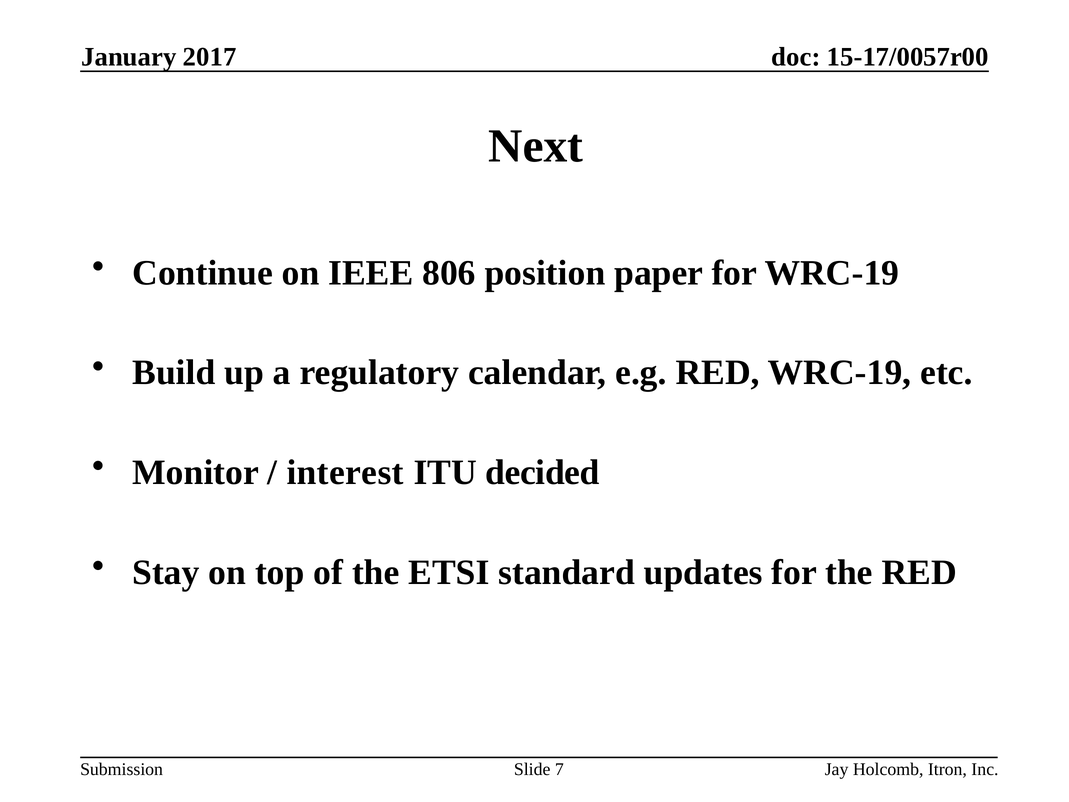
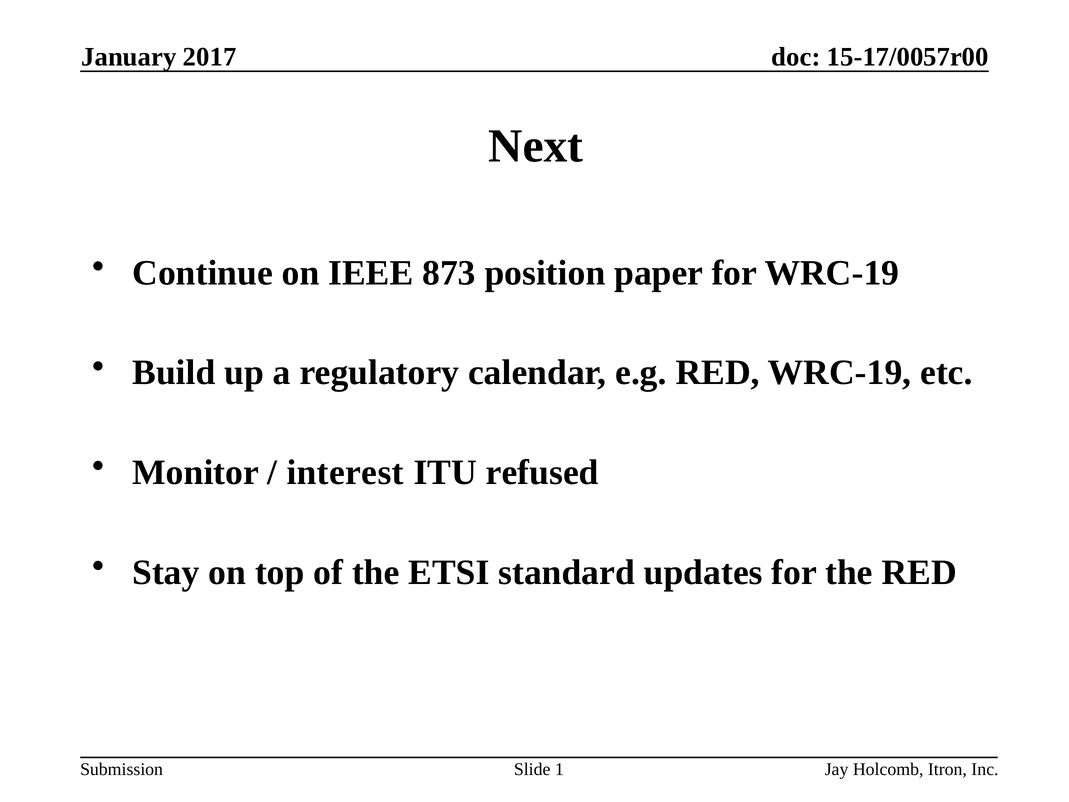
806: 806 -> 873
decided: decided -> refused
7: 7 -> 1
